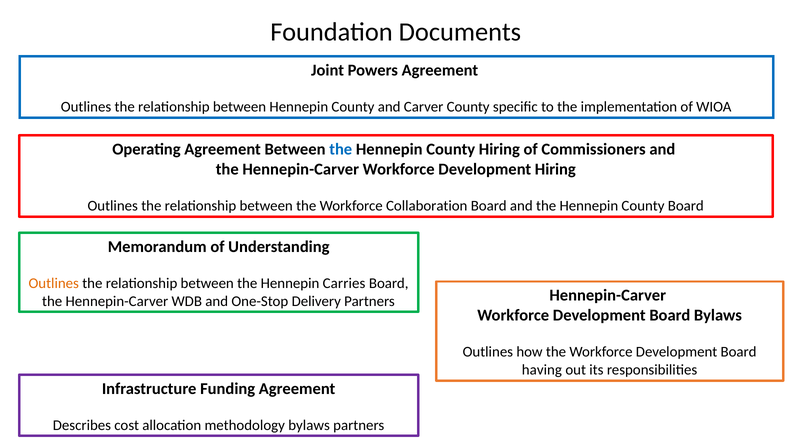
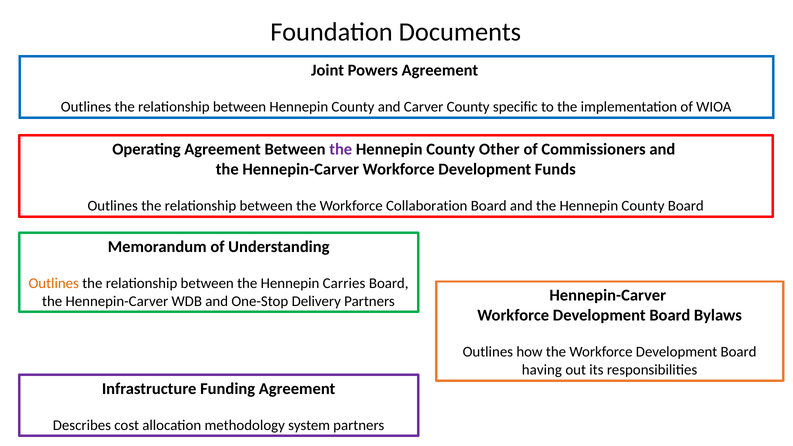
the at (341, 149) colour: blue -> purple
County Hiring: Hiring -> Other
Development Hiring: Hiring -> Funds
methodology bylaws: bylaws -> system
